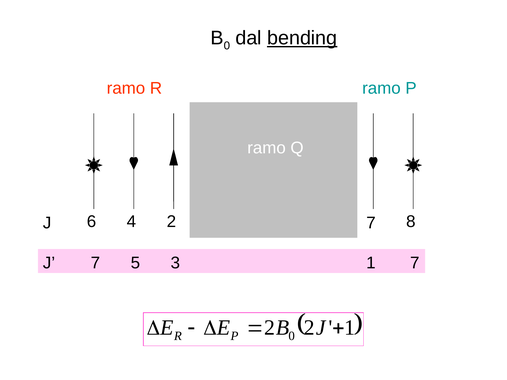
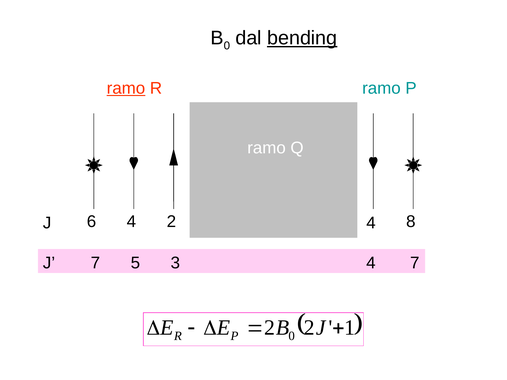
ramo at (126, 88) underline: none -> present
4 7: 7 -> 4
5 1: 1 -> 4
